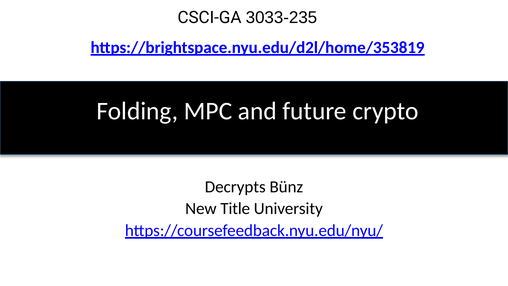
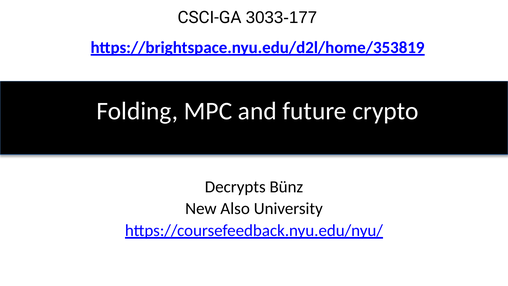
3033-235: 3033-235 -> 3033-177
Title: Title -> Also
